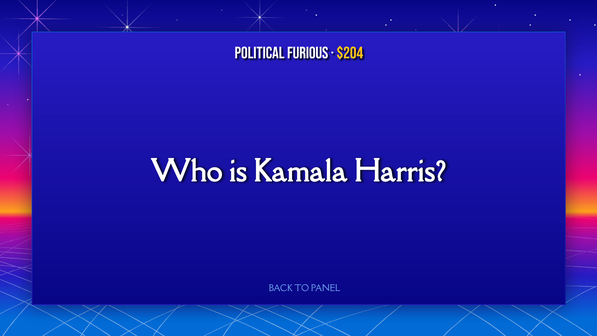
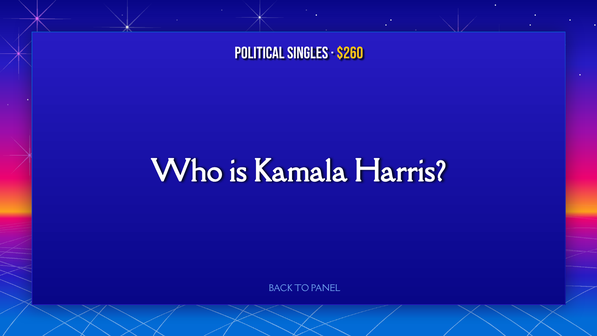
Furious: Furious -> Singles
$204: $204 -> $260
